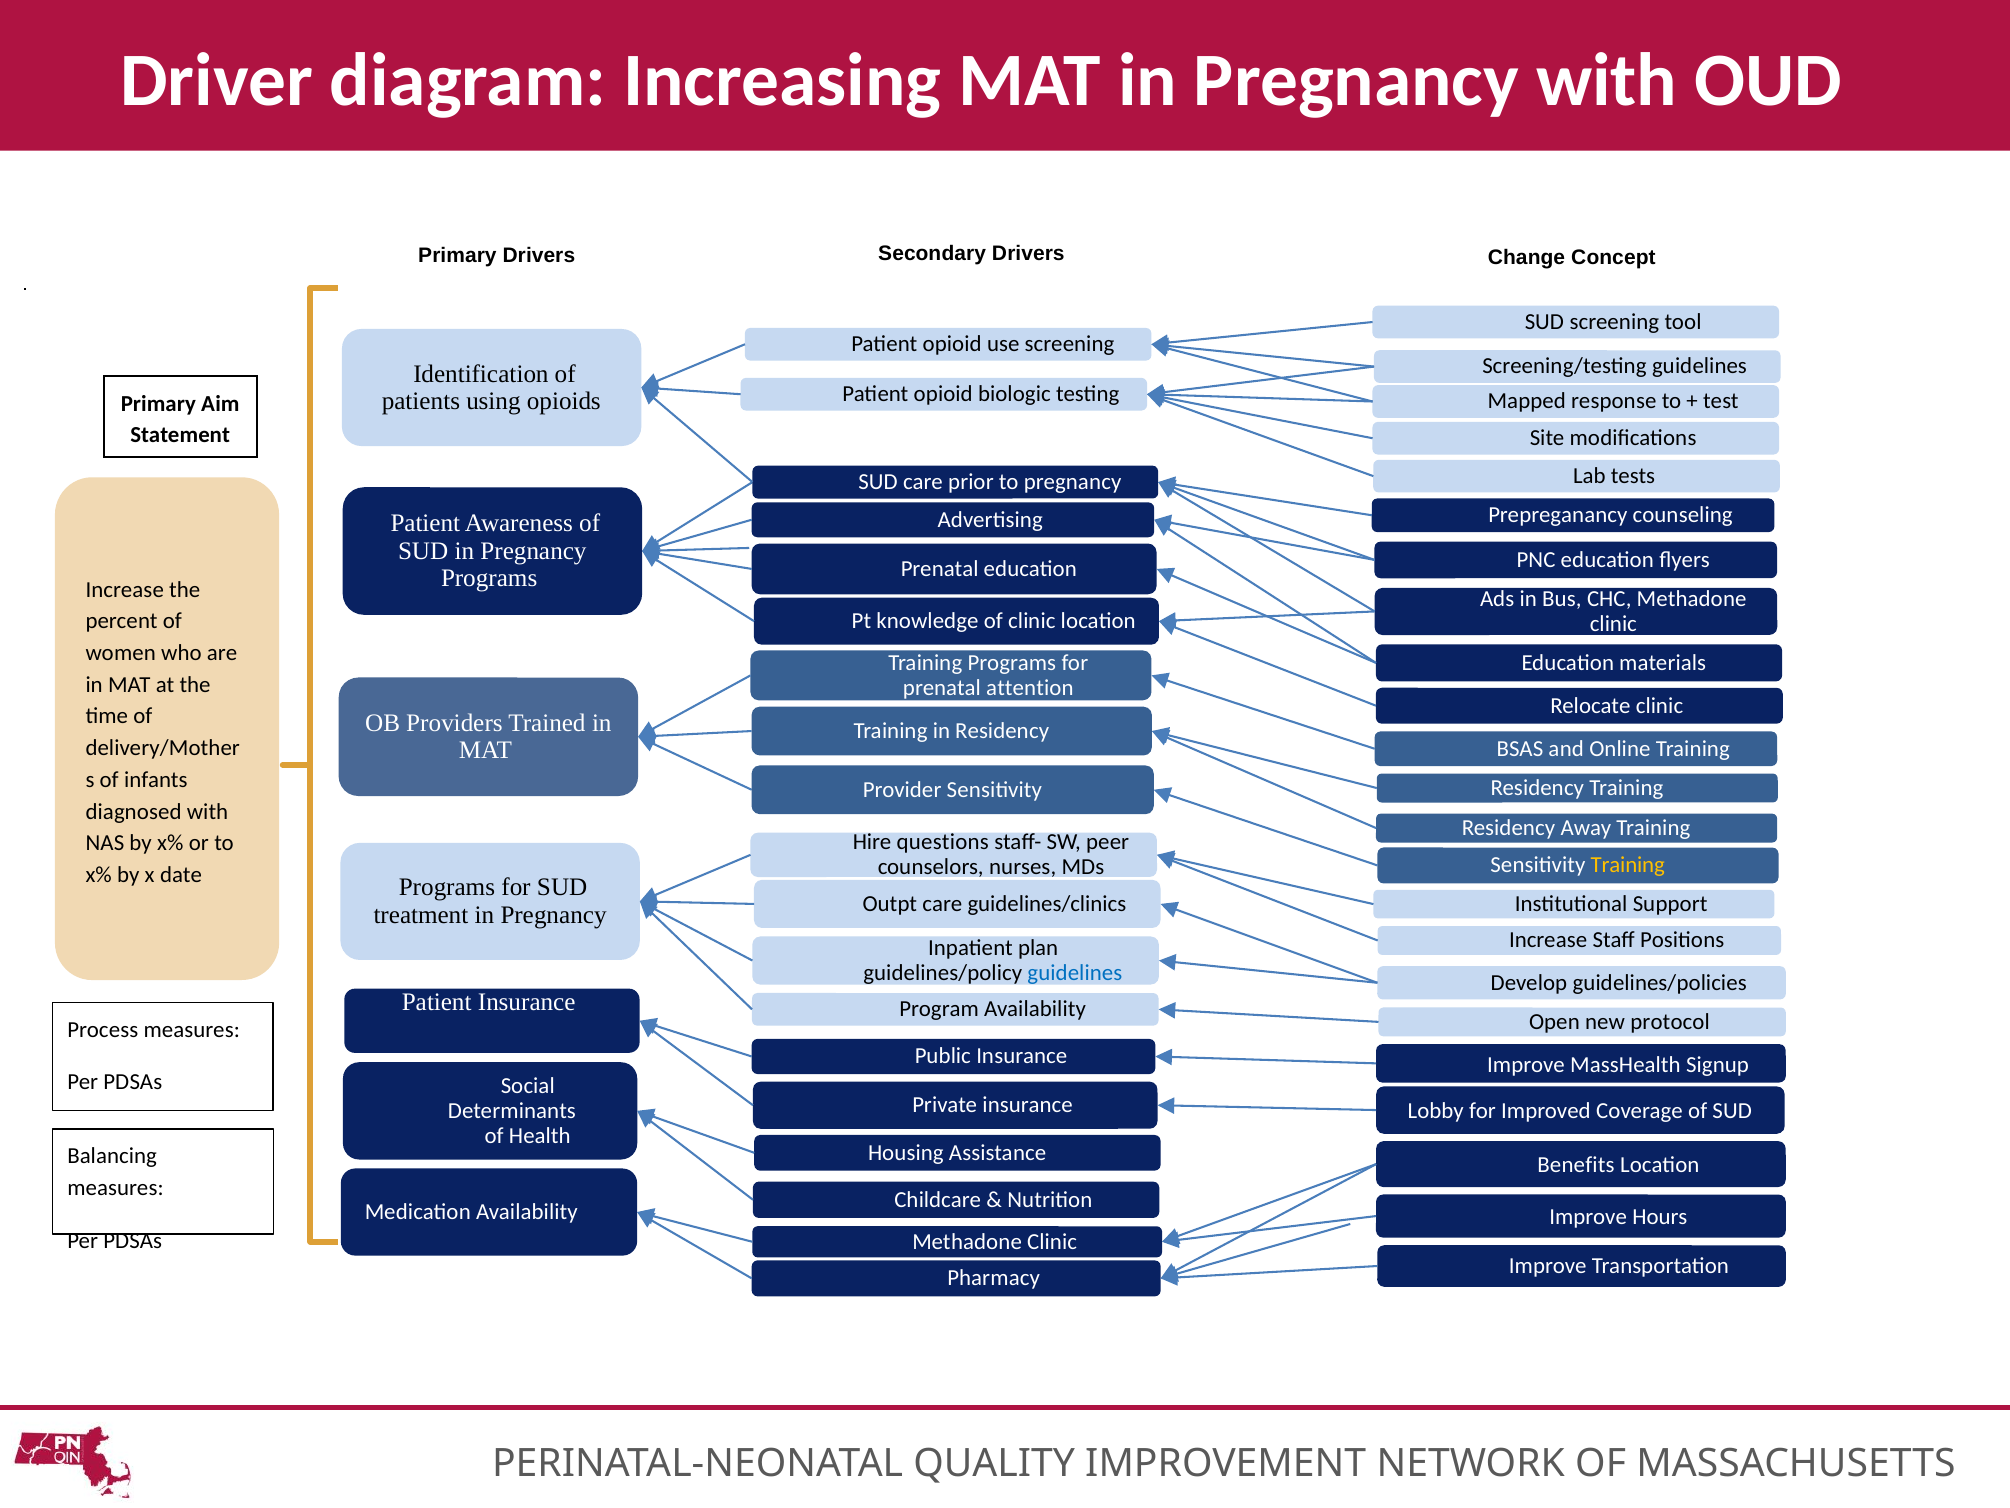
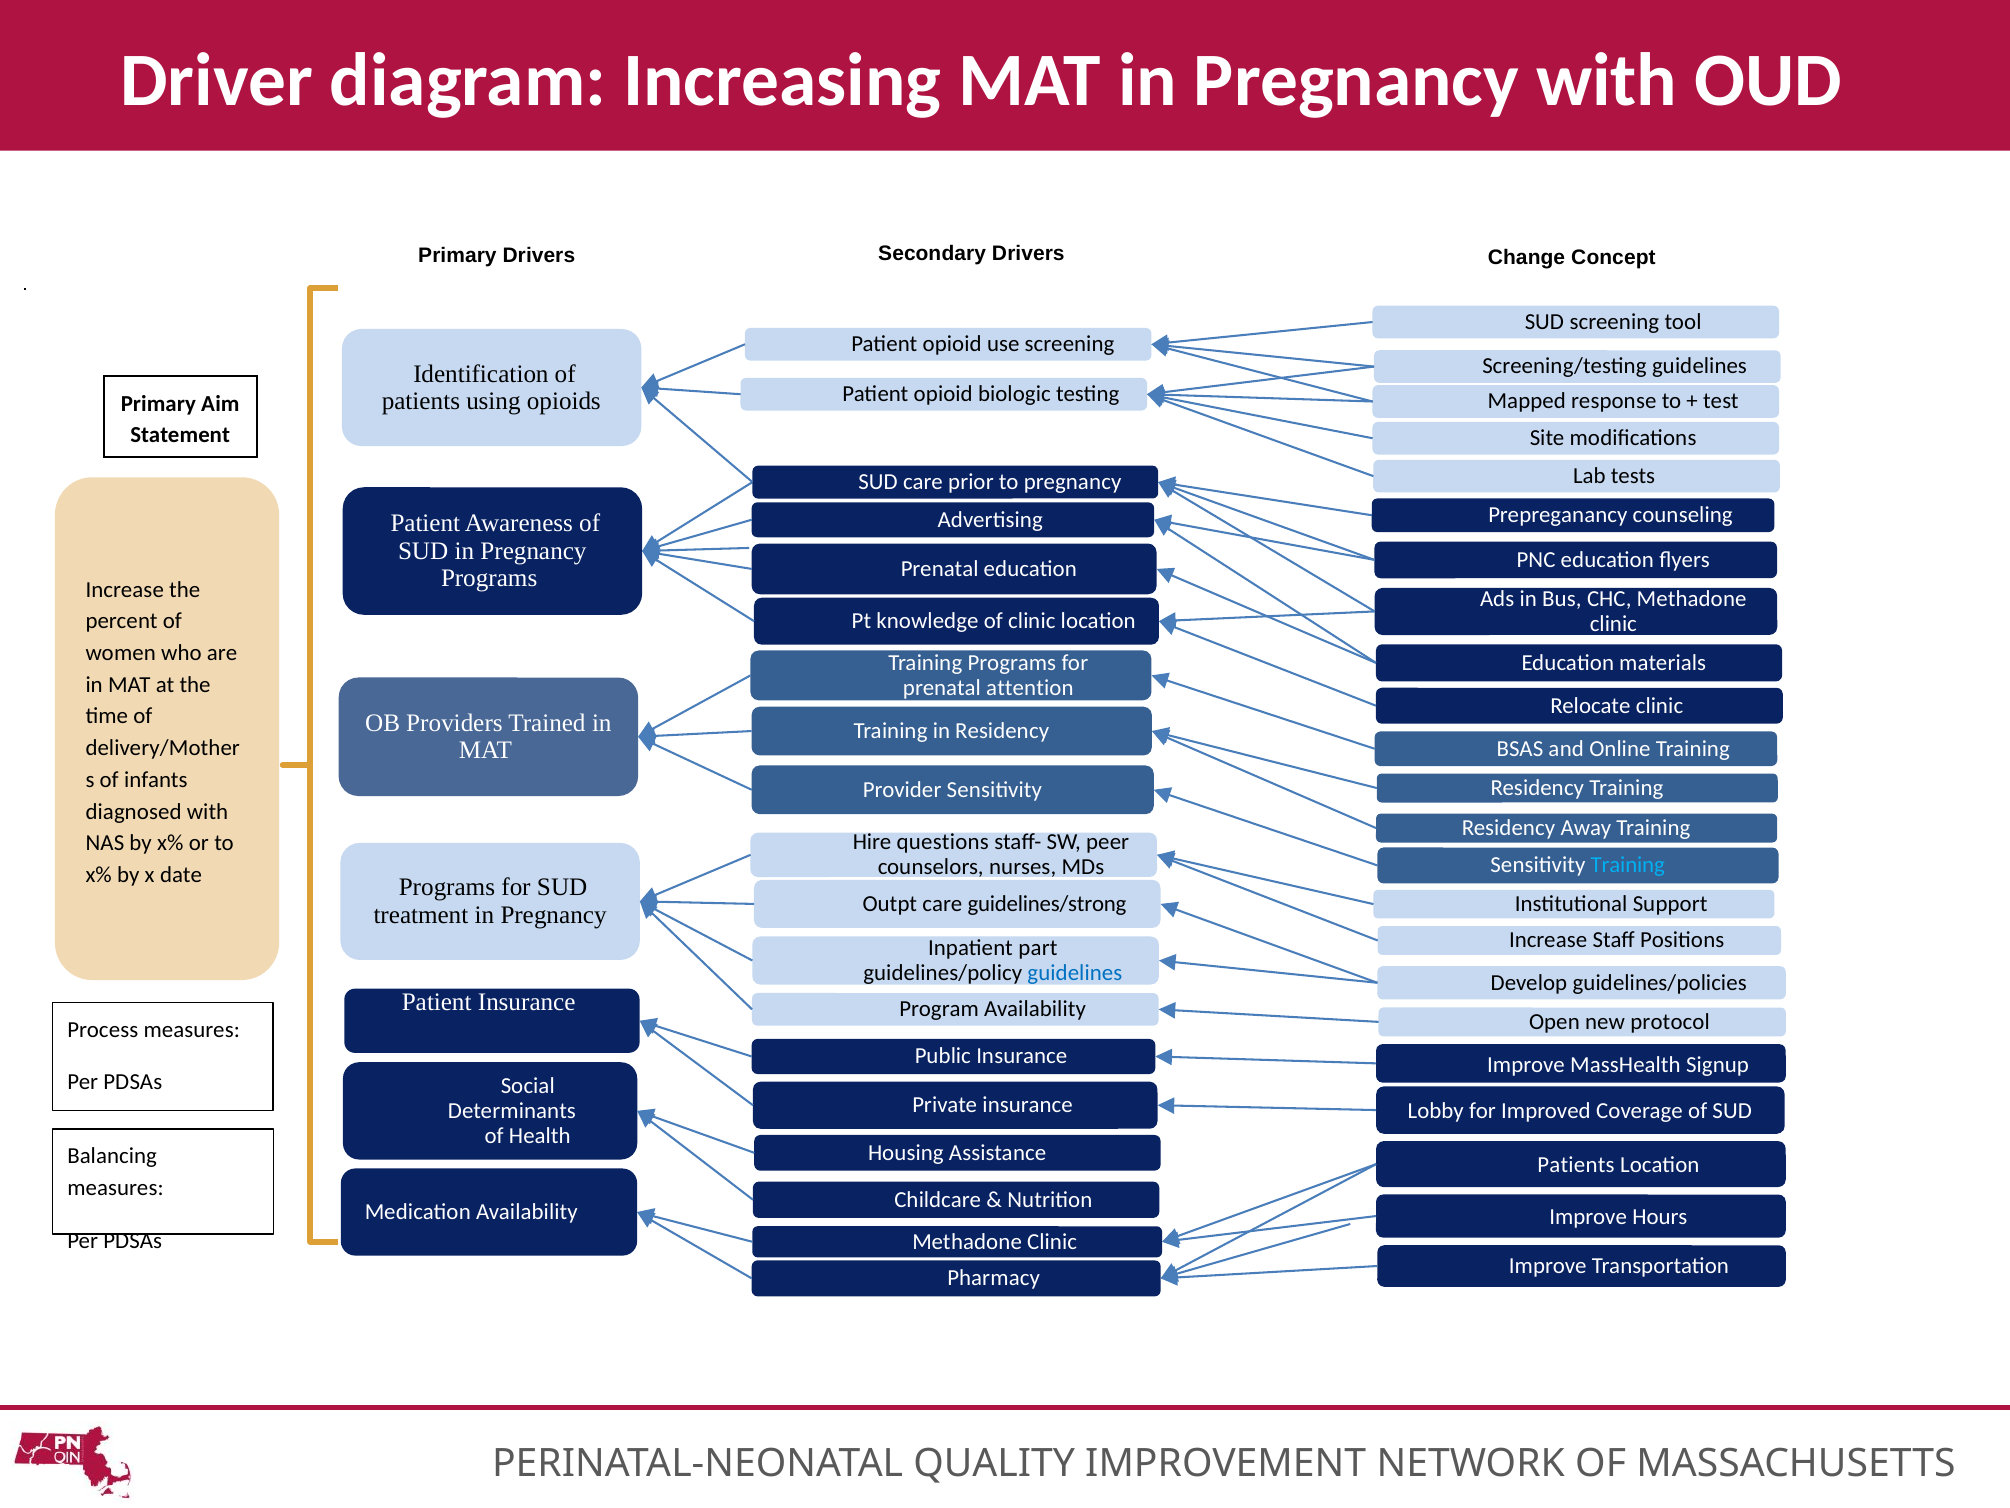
Training at (1628, 865) colour: yellow -> light blue
guidelines/clinics: guidelines/clinics -> guidelines/strong
plan: plan -> part
Benefits at (1576, 1165): Benefits -> Patients
